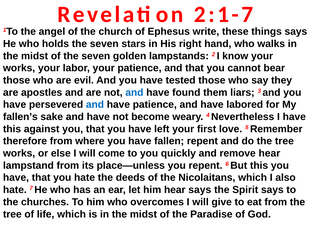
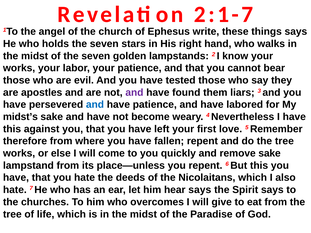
and at (134, 93) colour: blue -> purple
fallen’s: fallen’s -> midst’s
remove hear: hear -> sake
